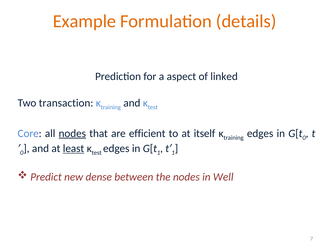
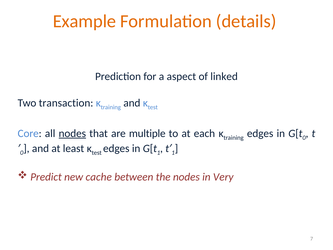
efficient: efficient -> multiple
itself: itself -> each
least underline: present -> none
dense: dense -> cache
Well: Well -> Very
